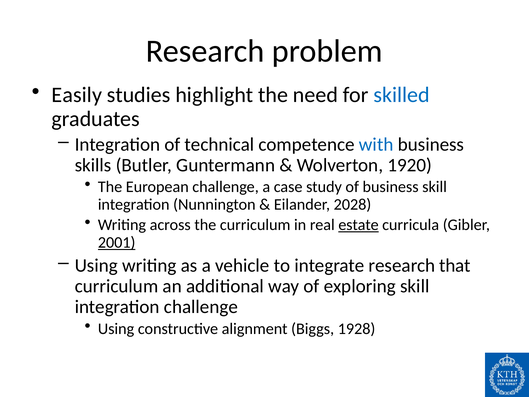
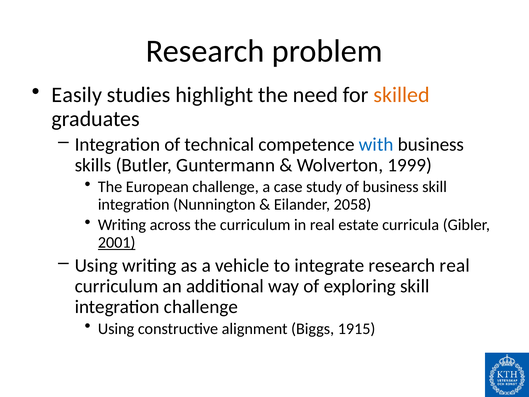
skilled colour: blue -> orange
1920: 1920 -> 1999
2028: 2028 -> 2058
estate underline: present -> none
research that: that -> real
1928: 1928 -> 1915
